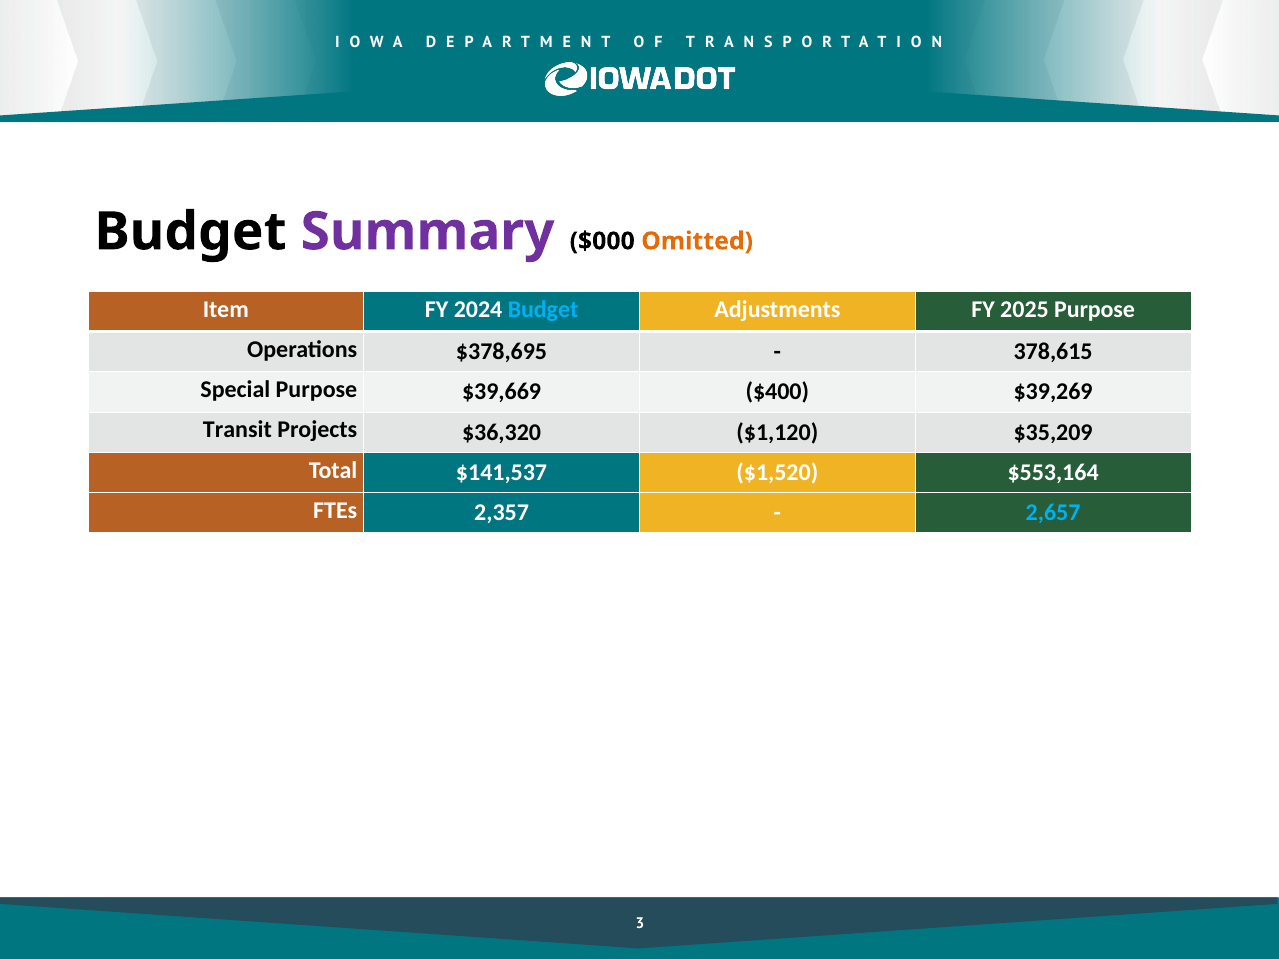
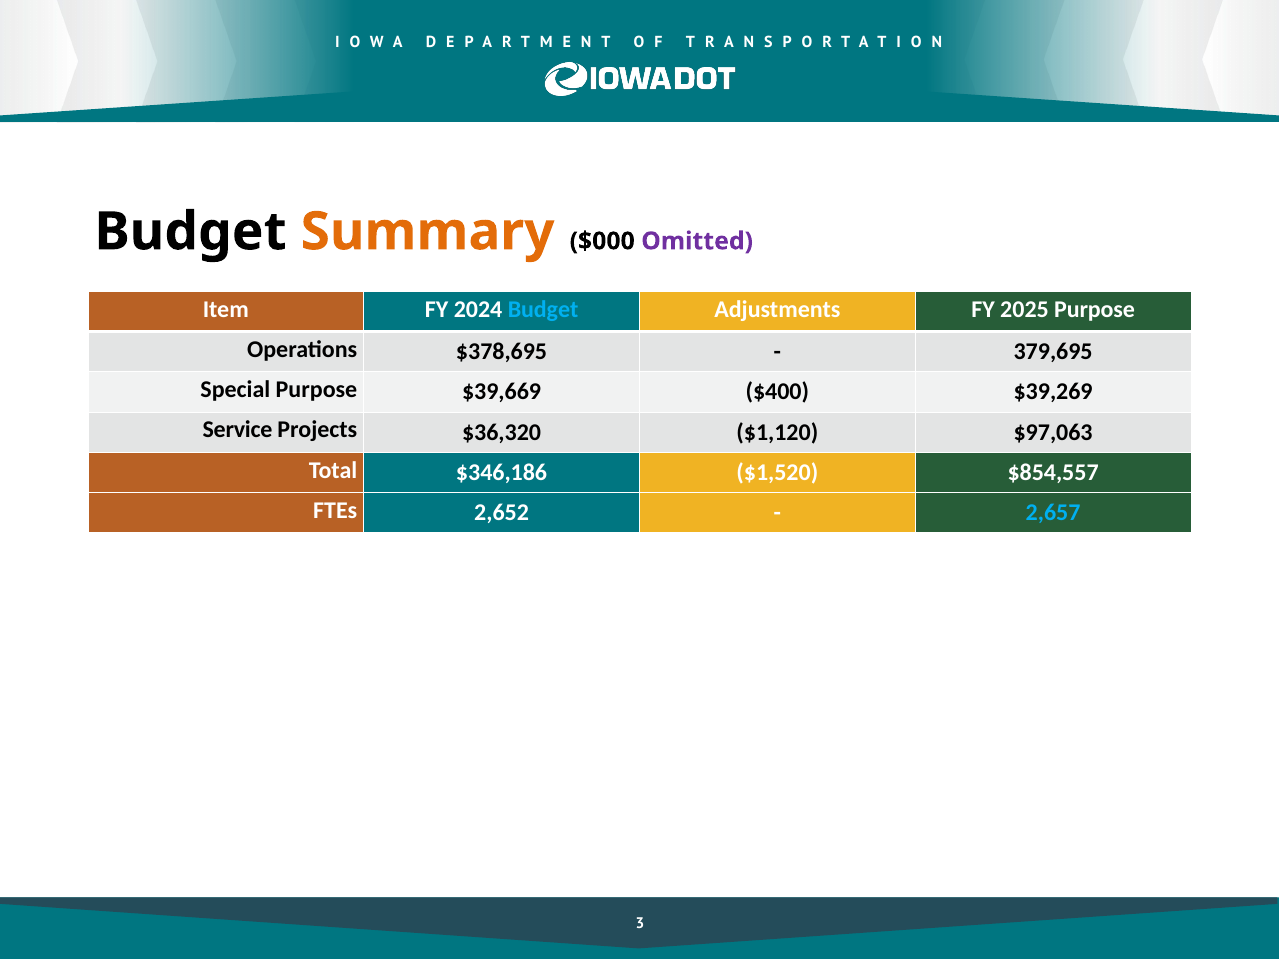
Summary colour: purple -> orange
Omitted colour: orange -> purple
378,615: 378,615 -> 379,695
Transit: Transit -> Service
$35,209: $35,209 -> $97,063
$141,537: $141,537 -> $346,186
$553,164: $553,164 -> $854,557
2,357: 2,357 -> 2,652
